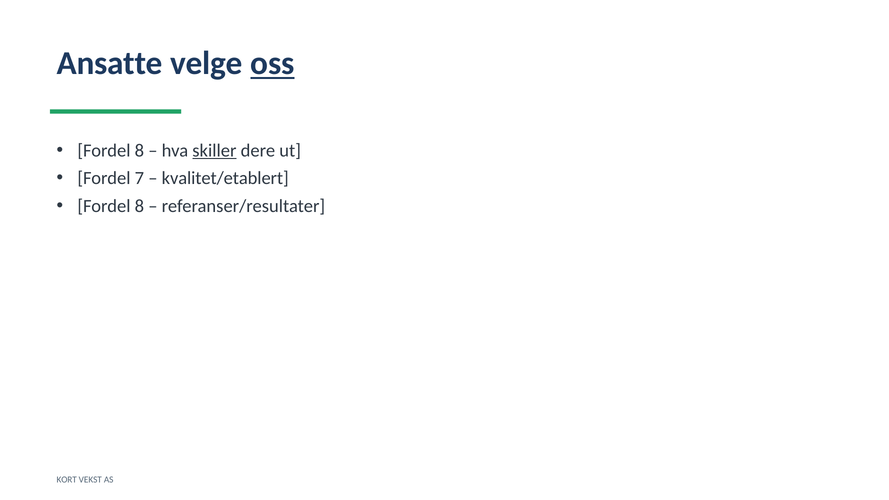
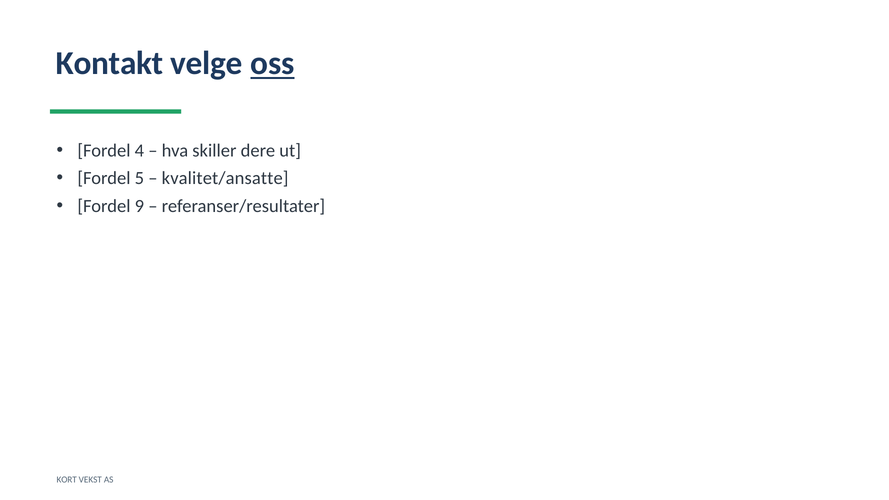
Ansatte: Ansatte -> Kontakt
8 at (139, 151): 8 -> 4
skiller underline: present -> none
7: 7 -> 5
kvalitet/etablert: kvalitet/etablert -> kvalitet/ansatte
8 at (139, 206): 8 -> 9
